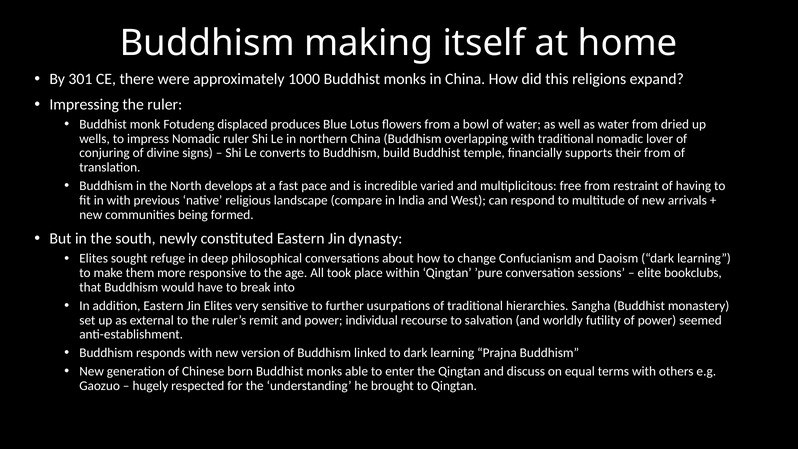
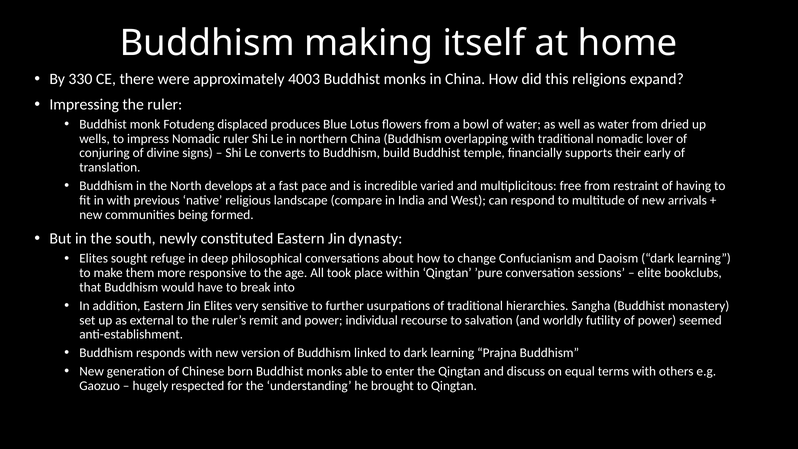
301: 301 -> 330
1000: 1000 -> 4003
their from: from -> early
